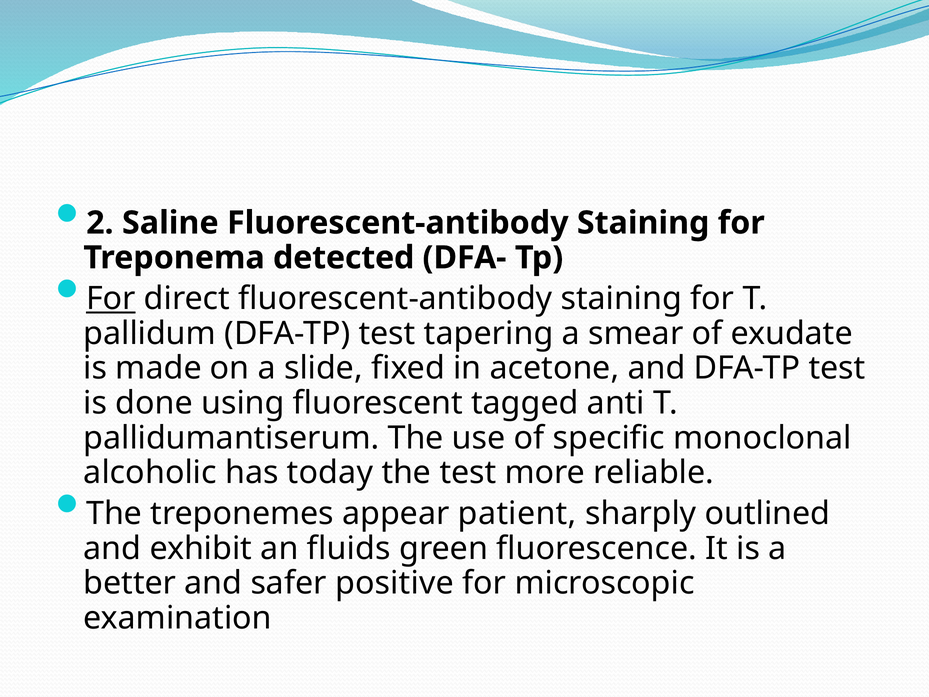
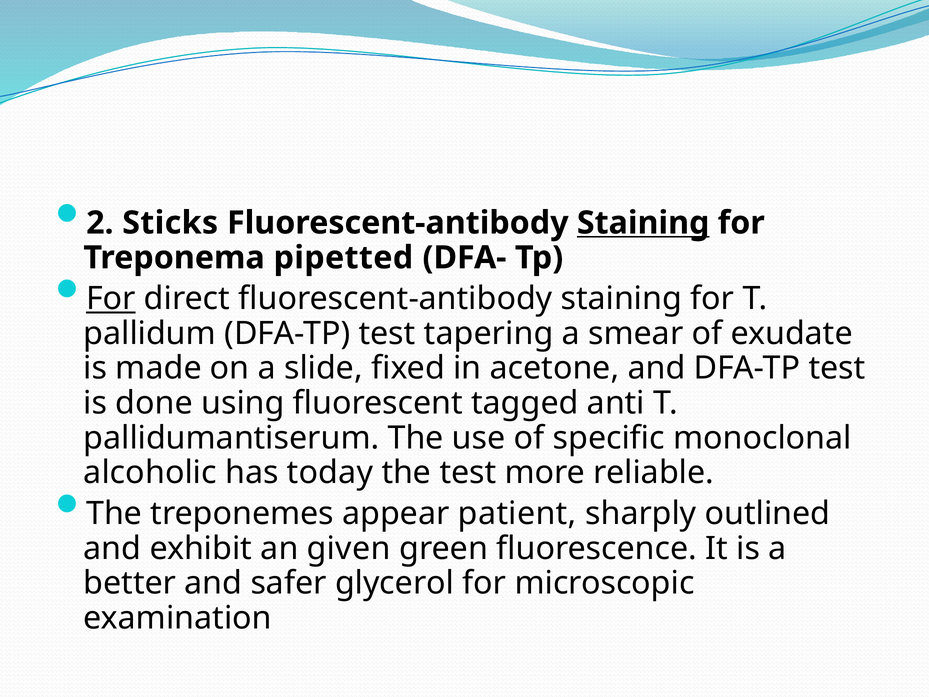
Saline: Saline -> Sticks
Staining at (643, 223) underline: none -> present
detected: detected -> pipetted
fluids: fluids -> given
positive: positive -> glycerol
